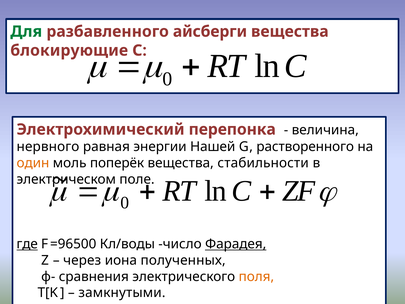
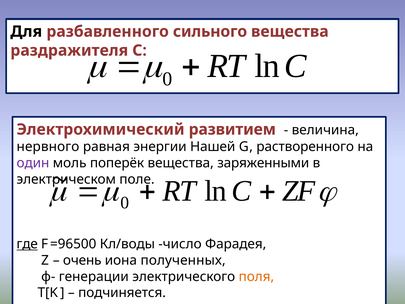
Для colour: green -> black
айсберги: айсберги -> сильного
блокирующие: блокирующие -> раздражителя
перепонка: перепонка -> развитием
один colour: orange -> purple
стабильности: стабильности -> заряженными
Фарадея underline: present -> none
через: через -> очень
сравнения: сравнения -> генерации
замкнутыми: замкнутыми -> подчиняется
